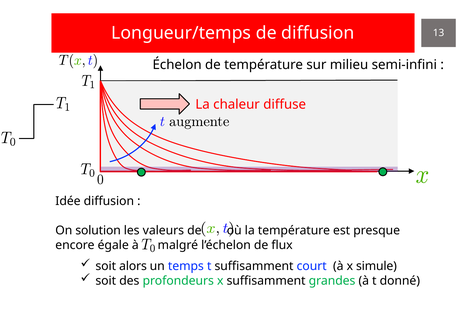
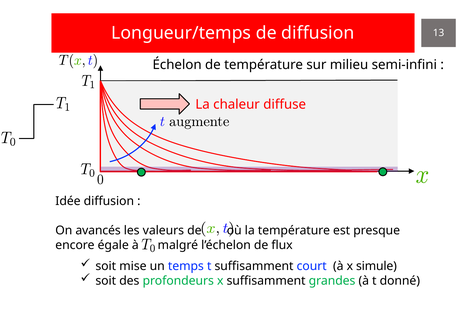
solution: solution -> avancés
alors: alors -> mise
